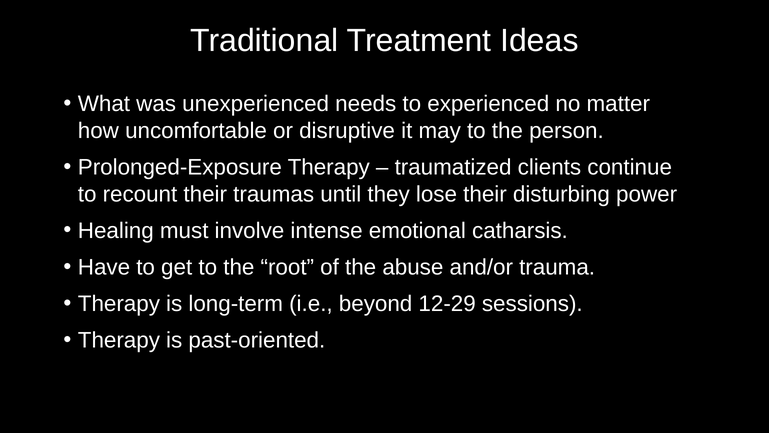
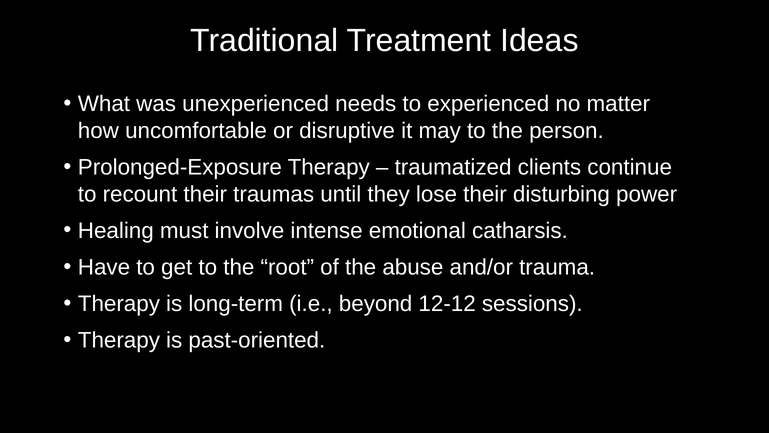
12-29: 12-29 -> 12-12
